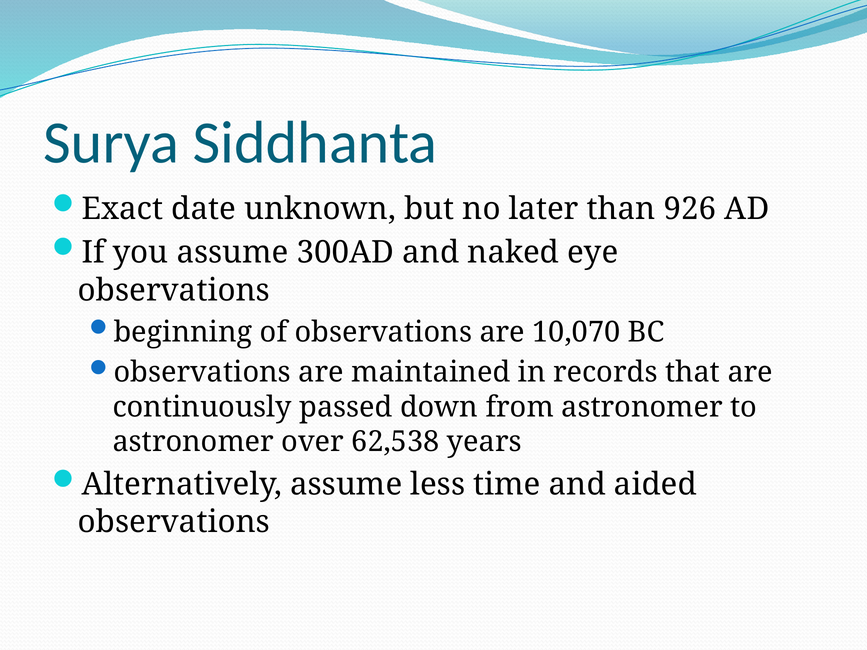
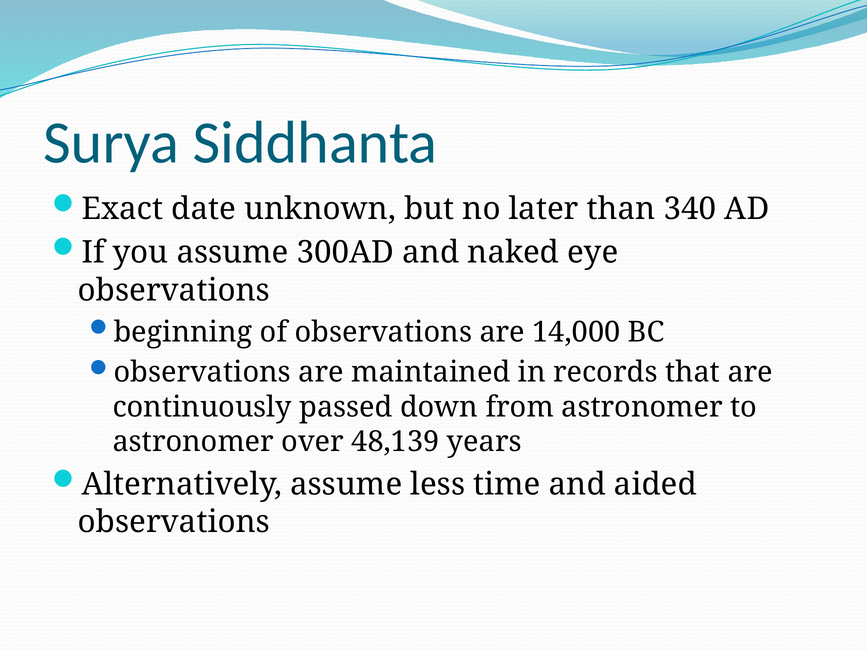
926: 926 -> 340
10,070: 10,070 -> 14,000
62,538: 62,538 -> 48,139
